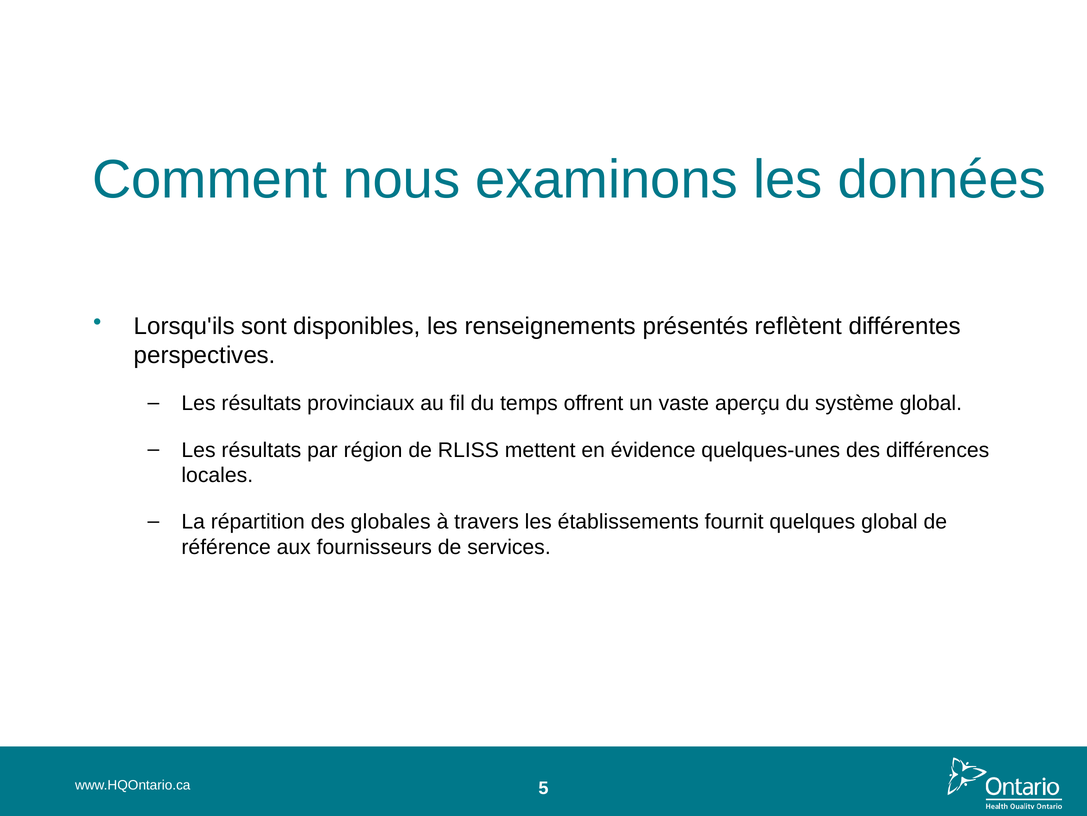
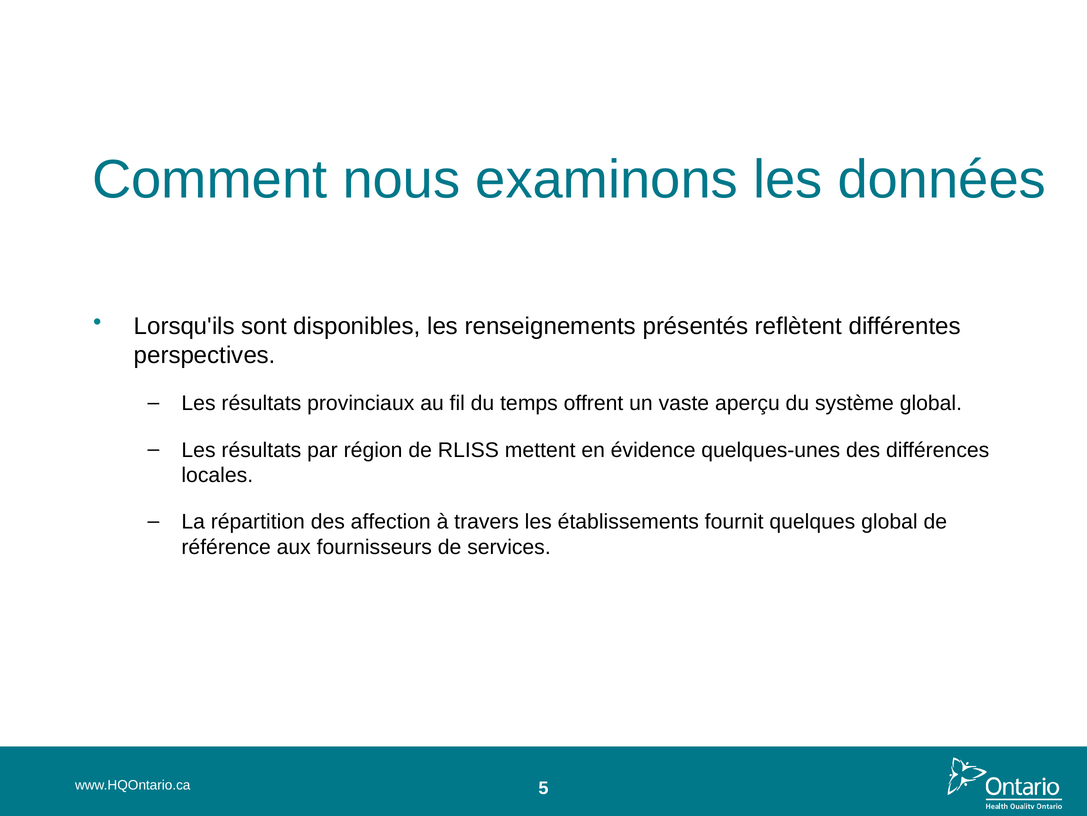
globales: globales -> affection
